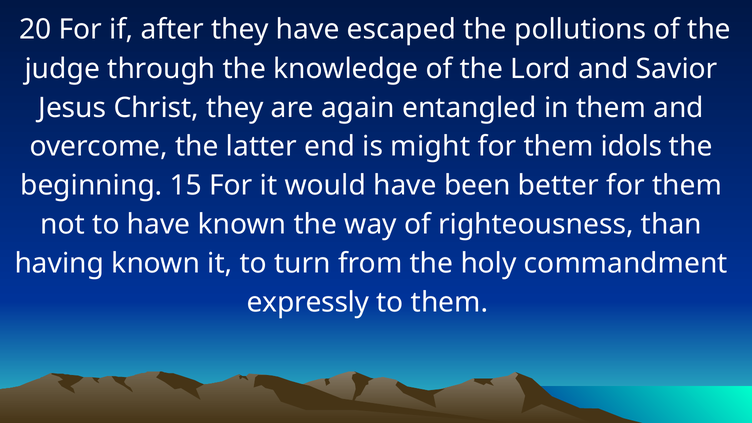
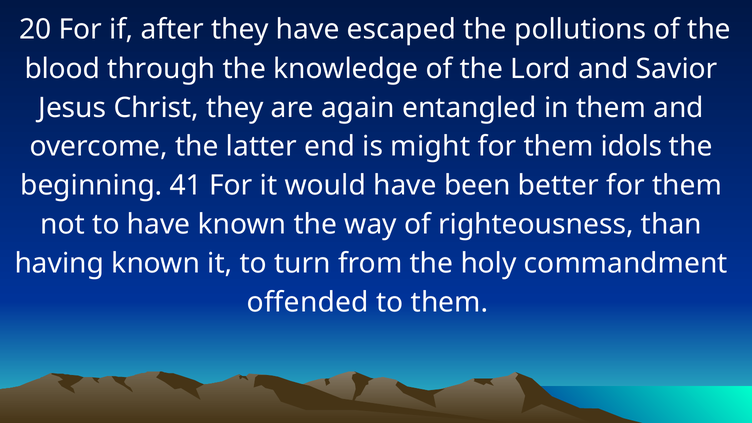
judge: judge -> blood
15: 15 -> 41
expressly: expressly -> offended
